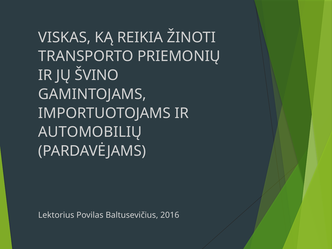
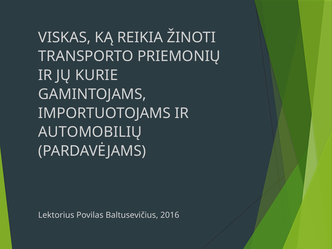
ŠVINO: ŠVINO -> KURIE
